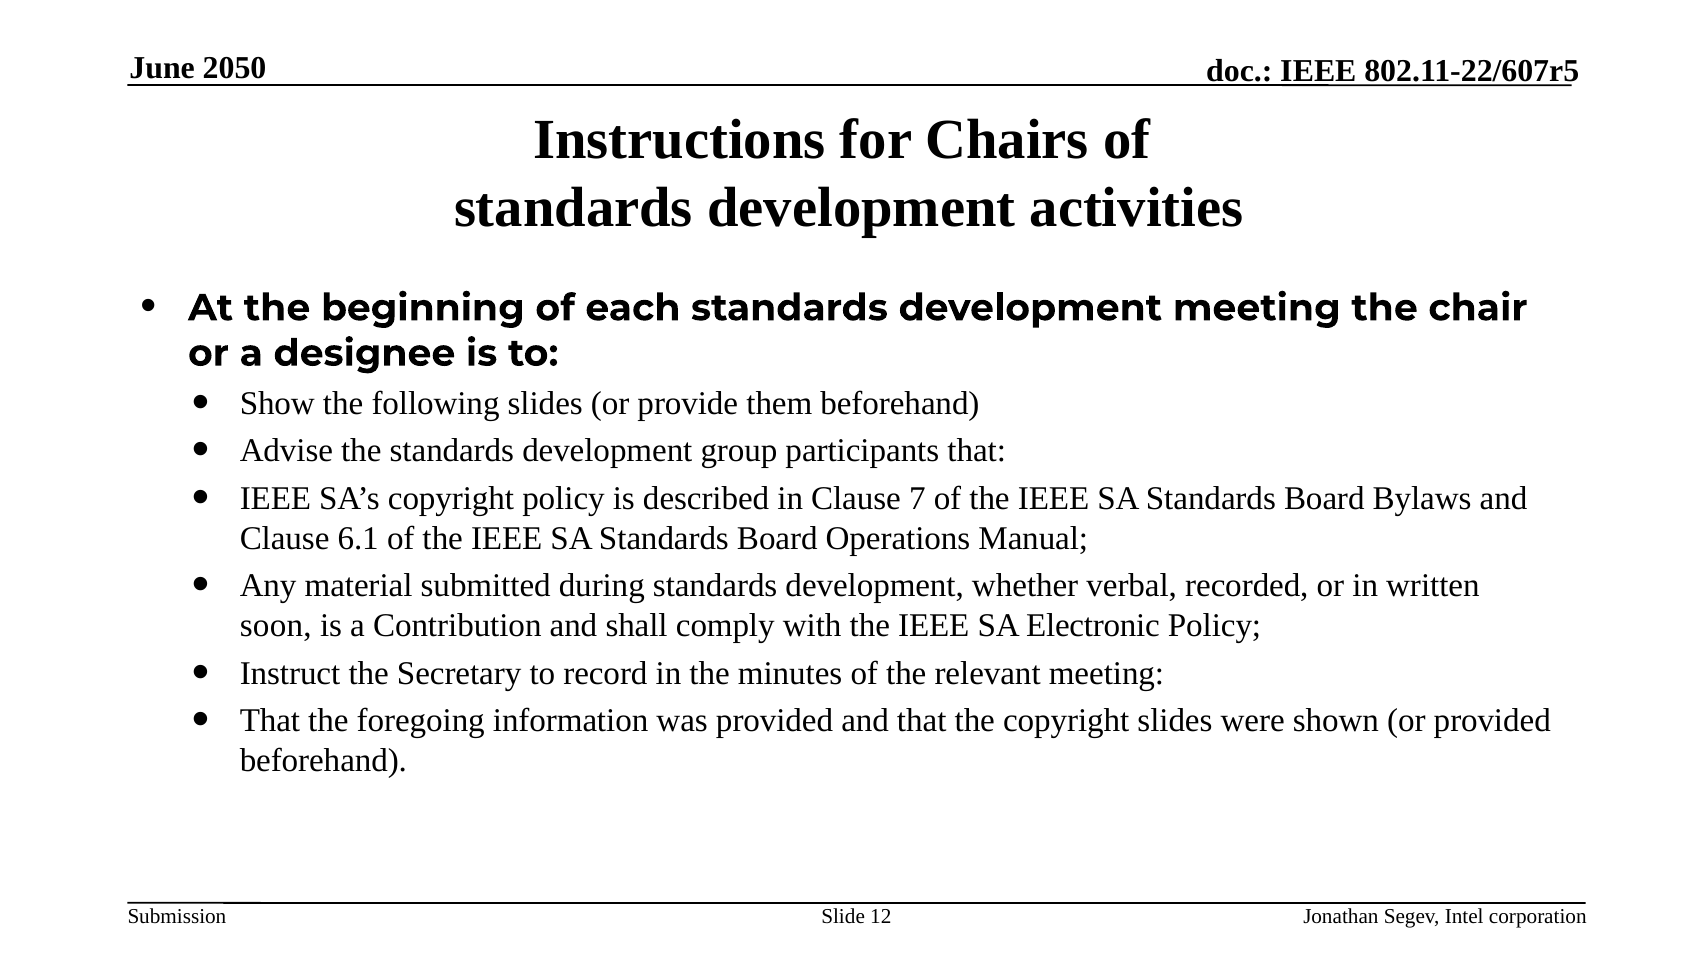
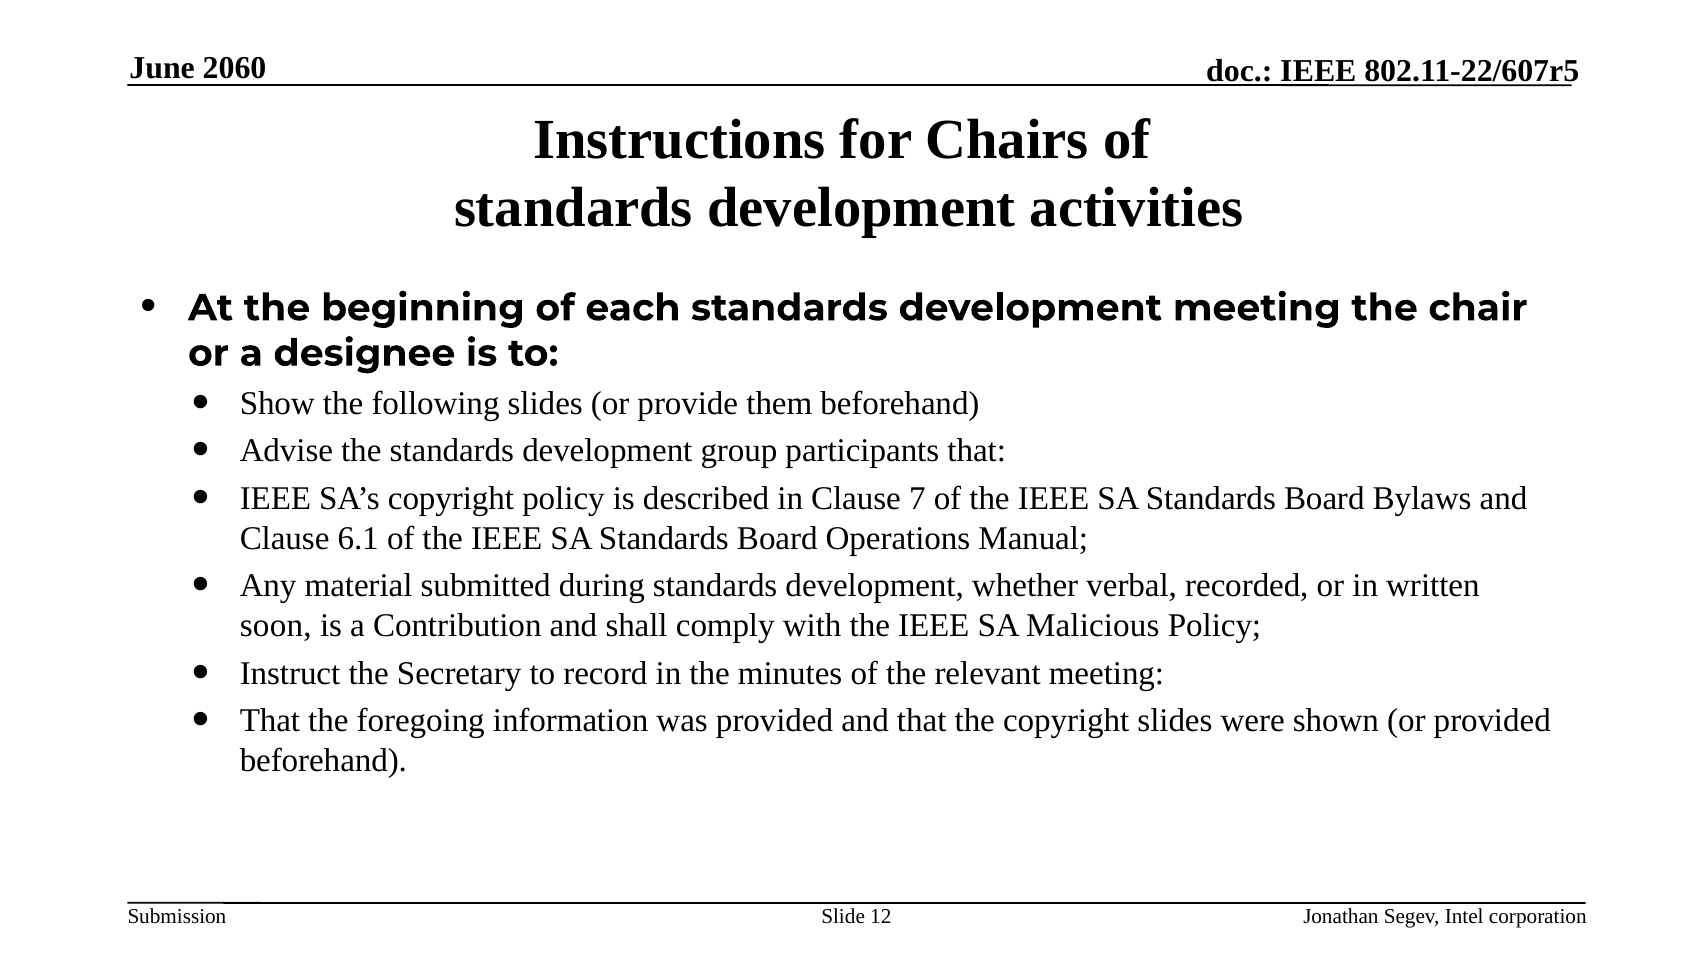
2050: 2050 -> 2060
Electronic: Electronic -> Malicious
